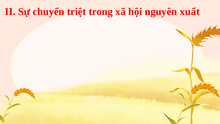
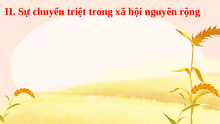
xuất: xuất -> rộng
